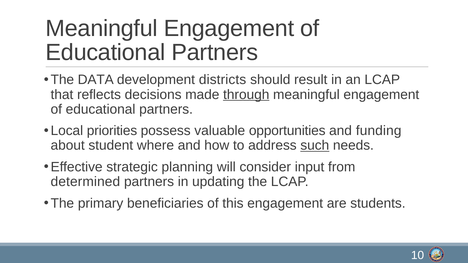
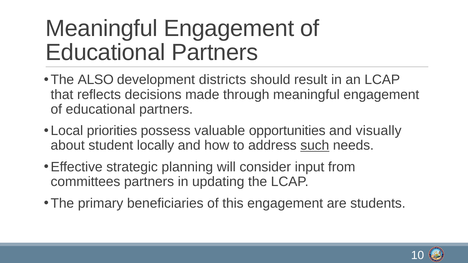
DATA: DATA -> ALSO
through underline: present -> none
funding: funding -> visually
where: where -> locally
determined: determined -> committees
